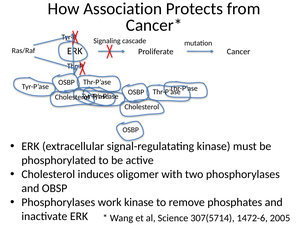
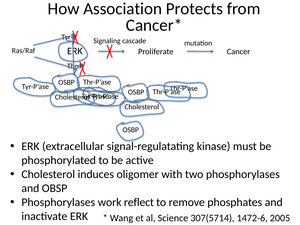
work kinase: kinase -> reflect
